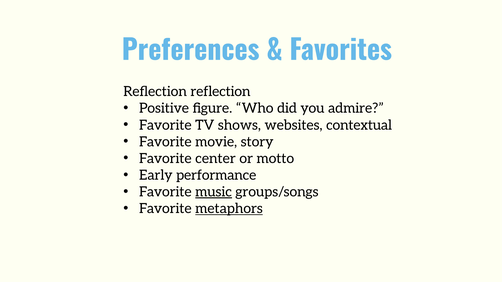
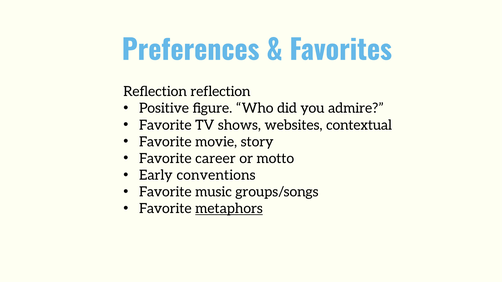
center: center -> career
performance: performance -> conventions
music underline: present -> none
